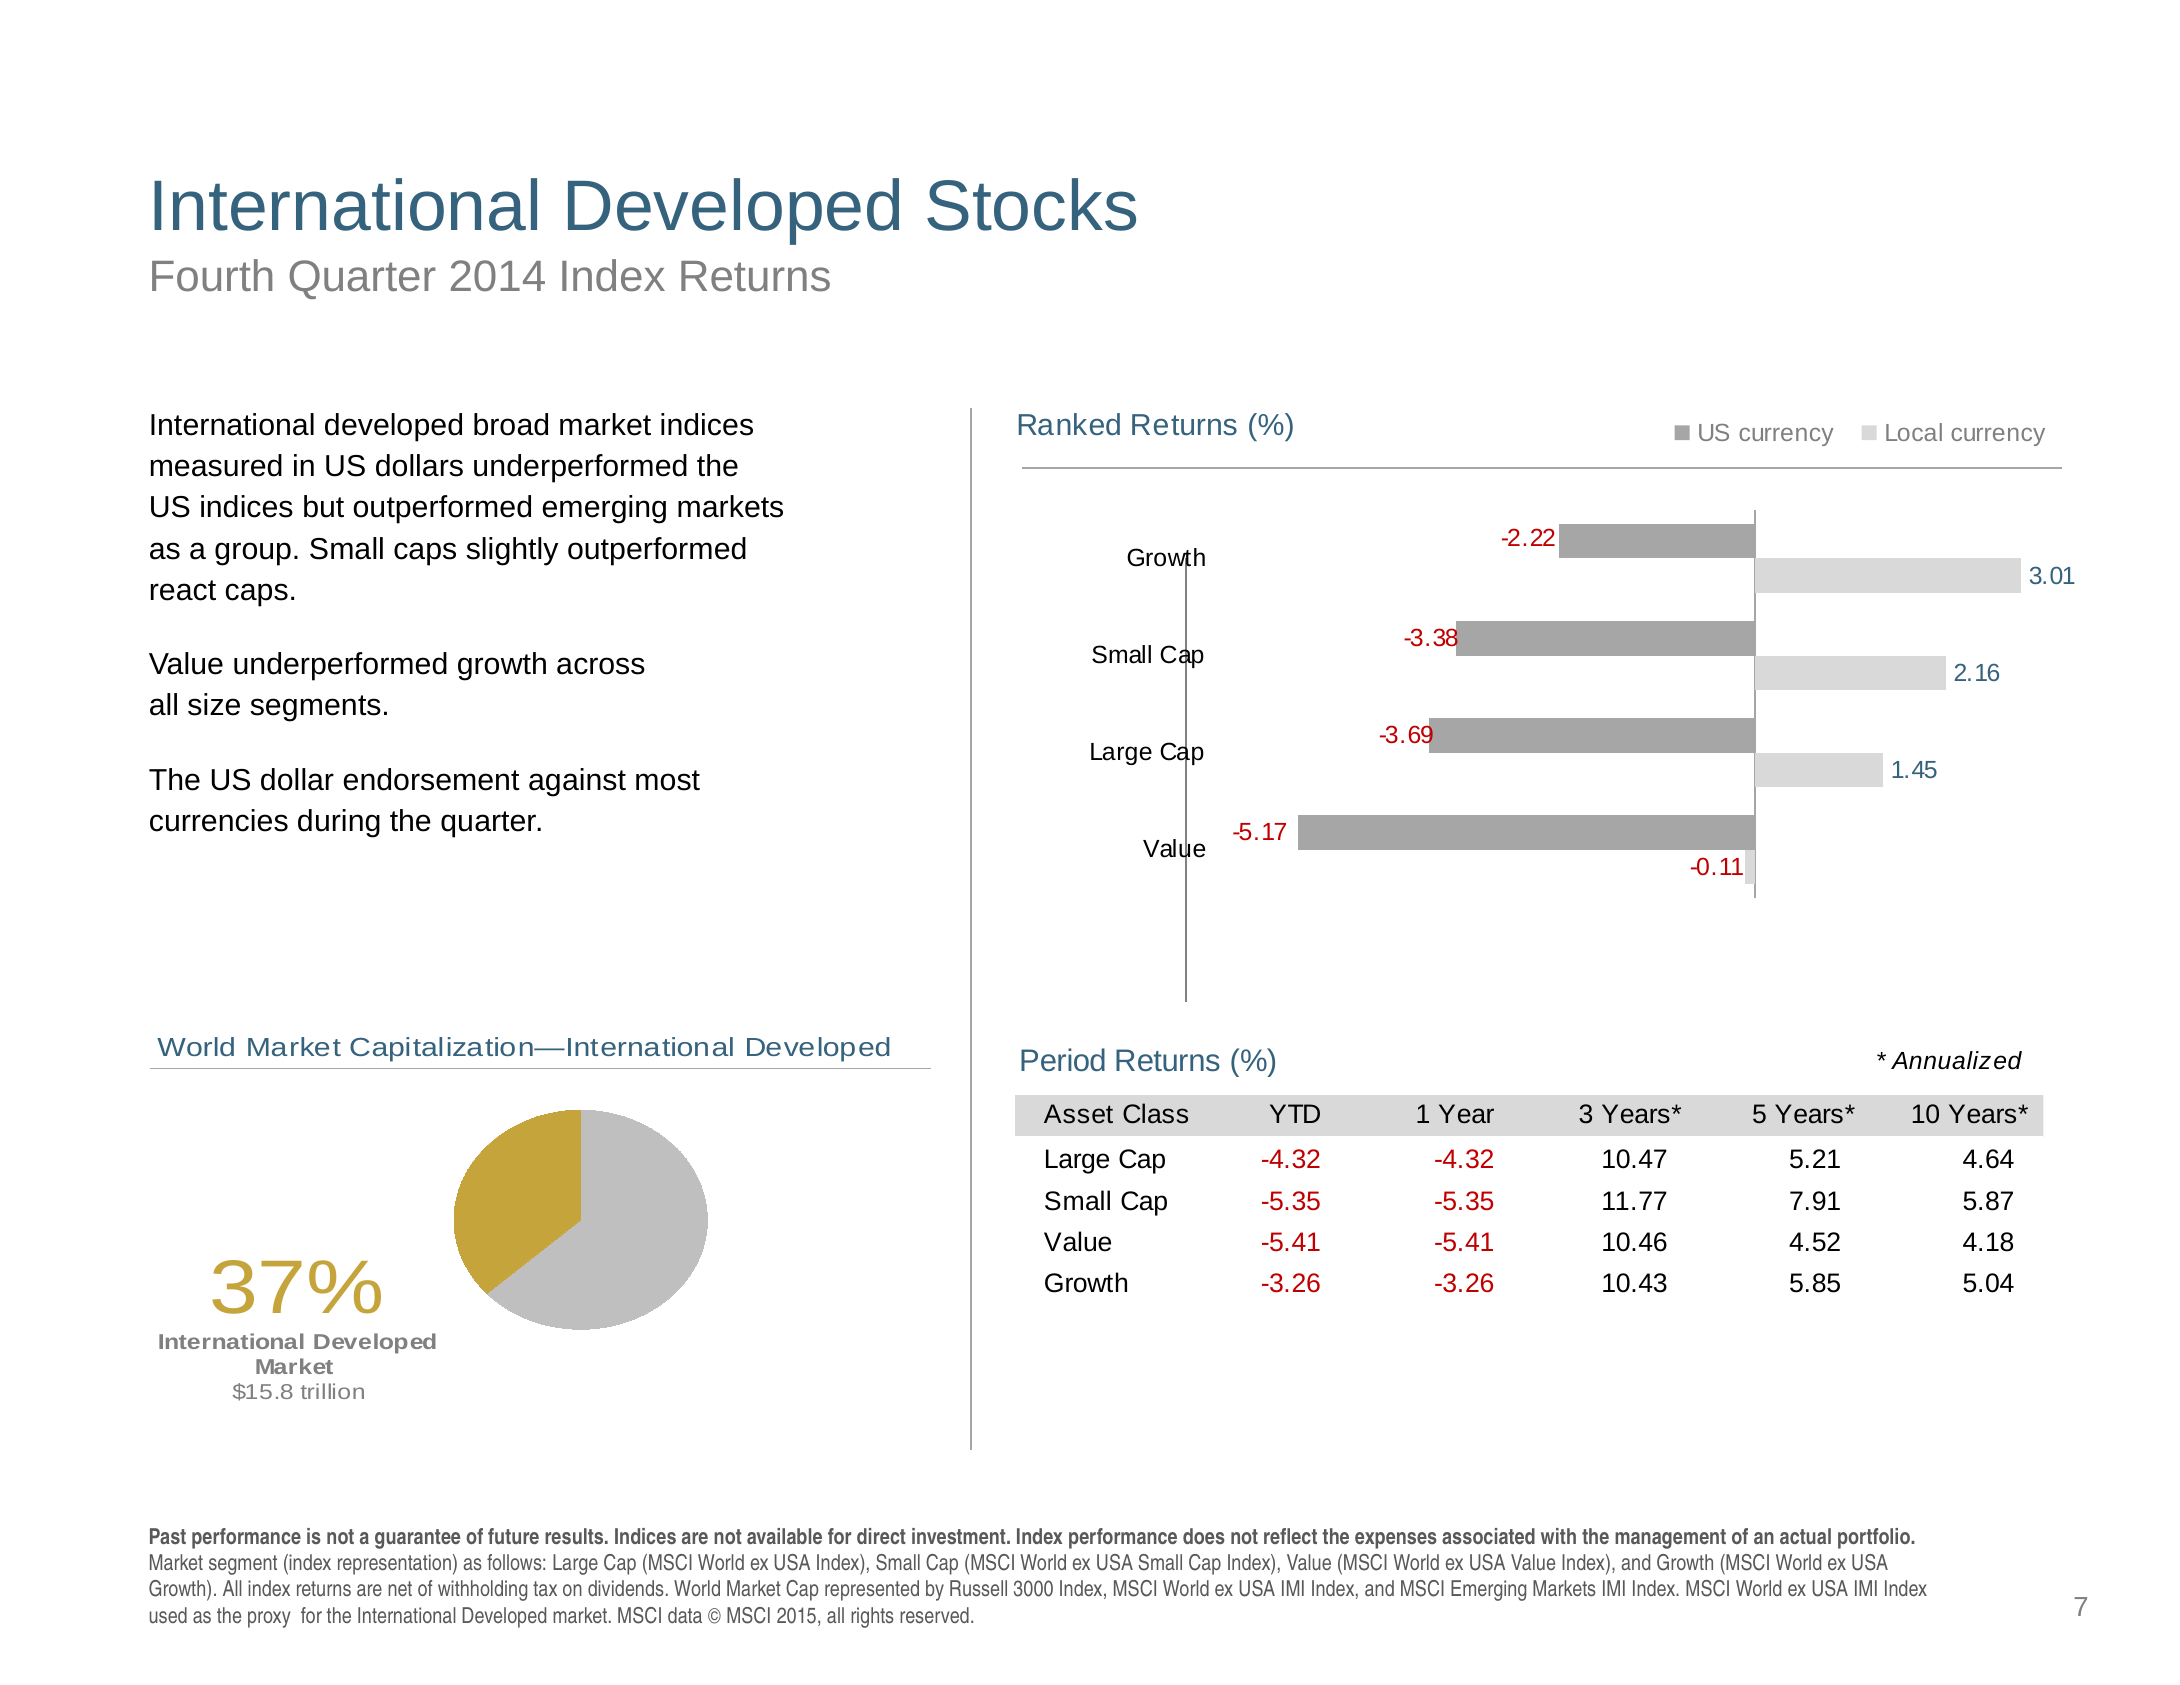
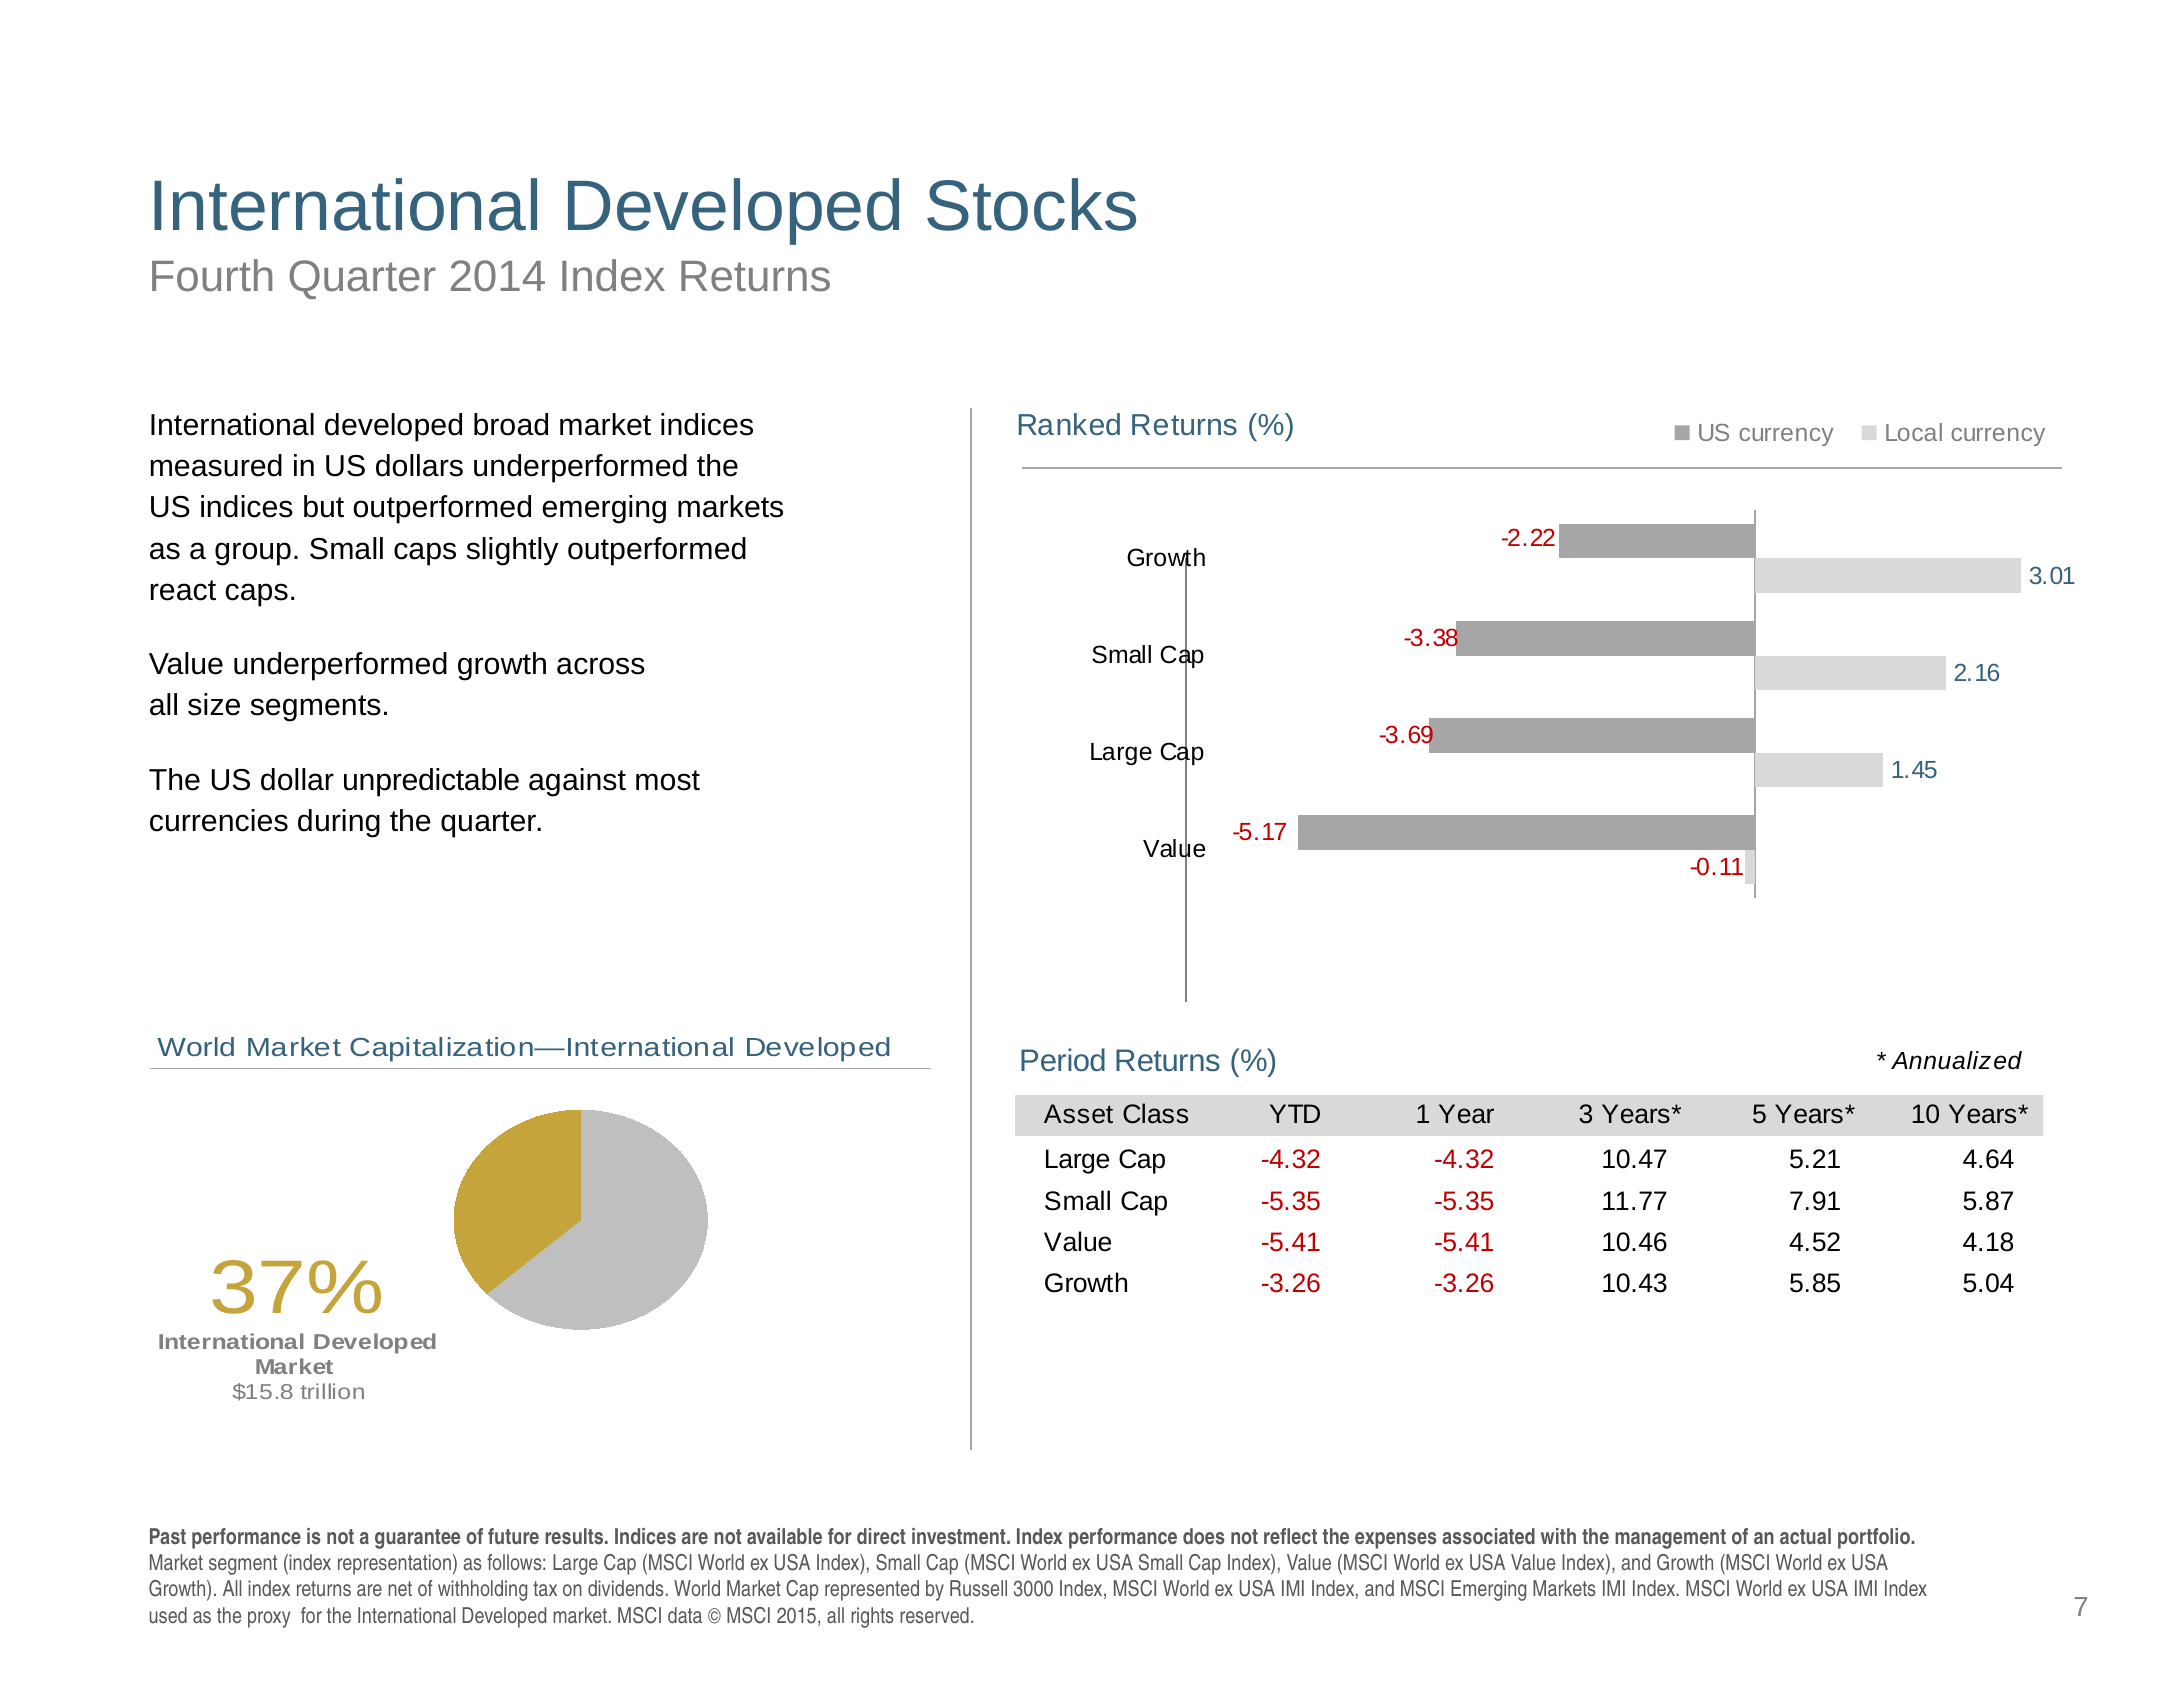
endorsement: endorsement -> unpredictable
